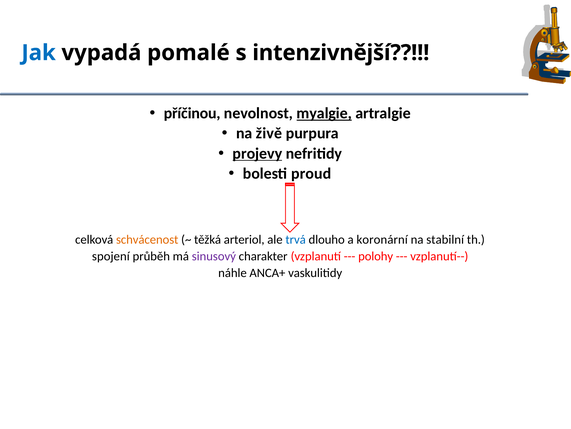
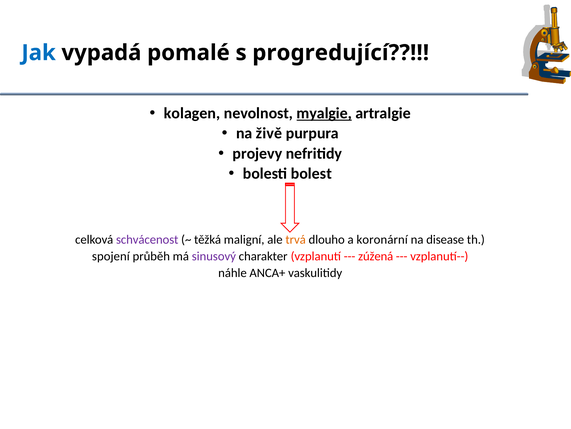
intenzivnější: intenzivnější -> progredující
příčinou: příčinou -> kolagen
projevy underline: present -> none
proud: proud -> bolest
schvácenost colour: orange -> purple
arteriol: arteriol -> maligní
trvá colour: blue -> orange
stabilní: stabilní -> disease
polohy: polohy -> zúžená
